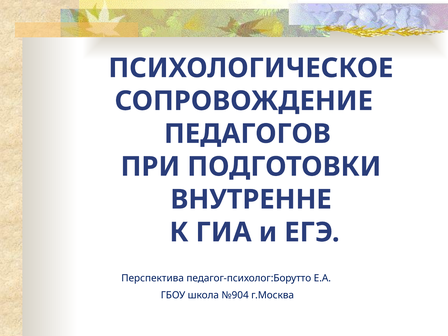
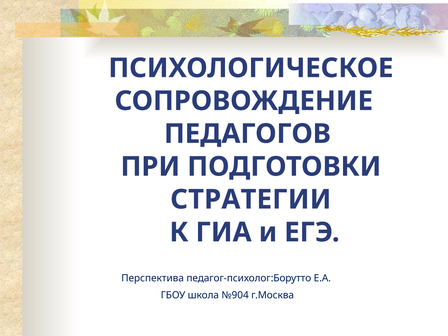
ВНУТРЕННЕ: ВНУТРЕННЕ -> СТРАТЕГИИ
